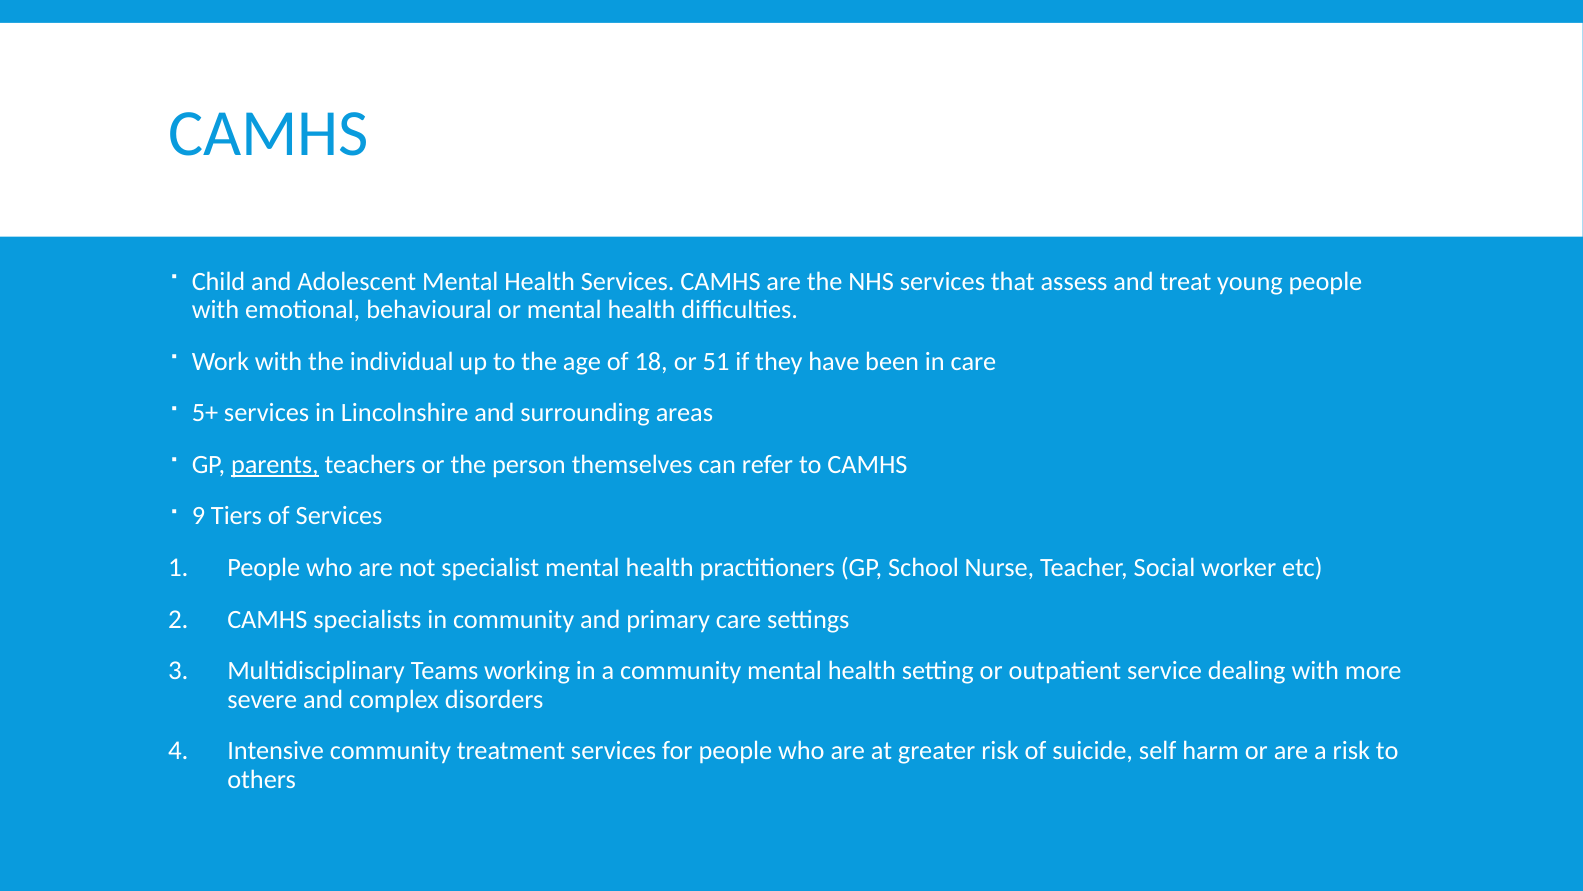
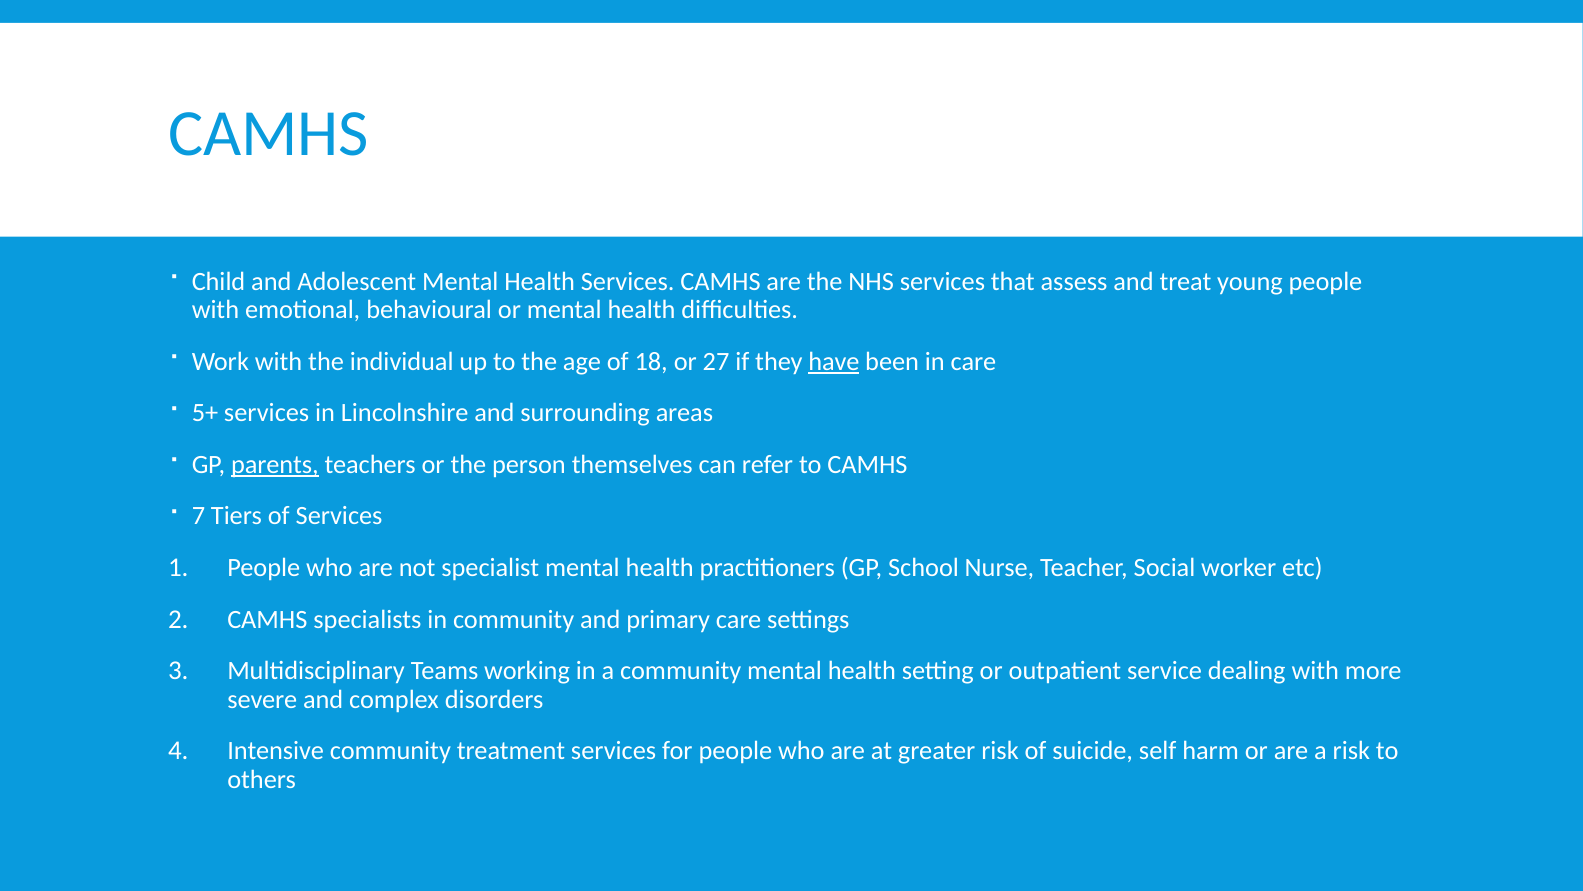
51: 51 -> 27
have underline: none -> present
9: 9 -> 7
